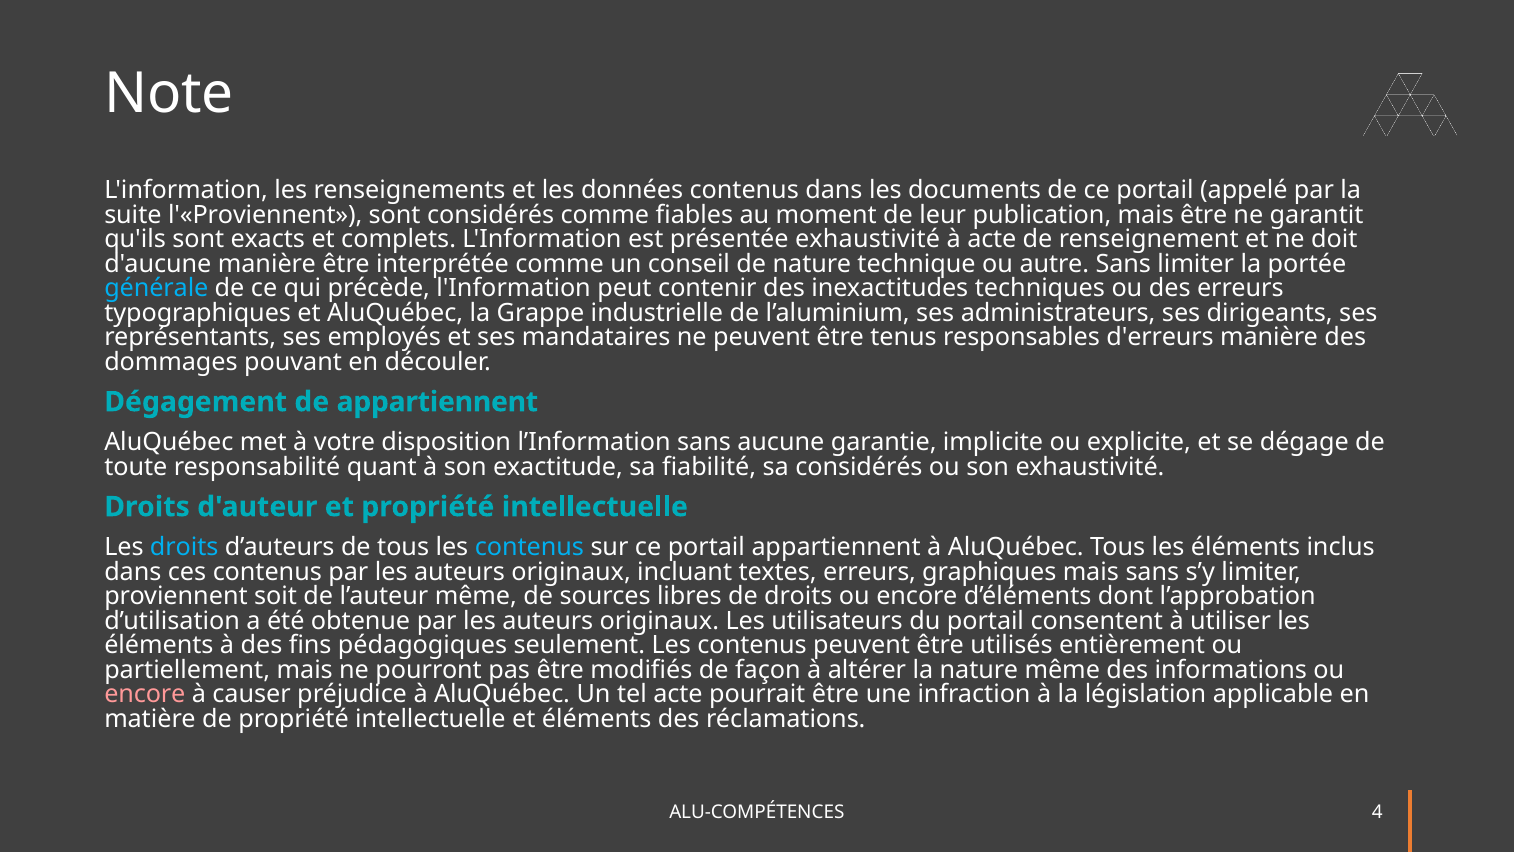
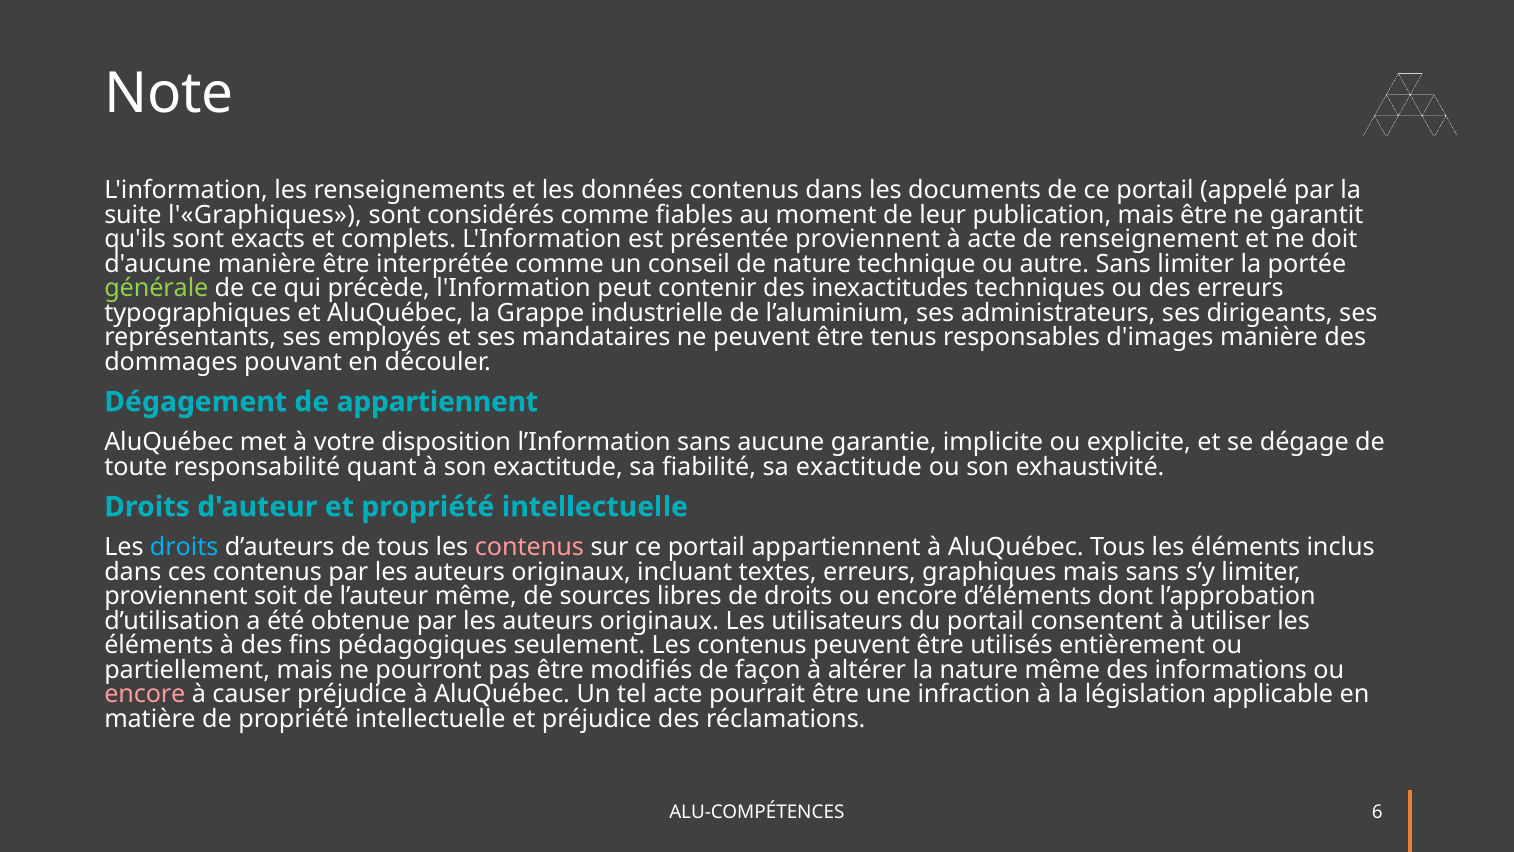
l'«Proviennent: l'«Proviennent -> l'«Graphiques
présentée exhaustivité: exhaustivité -> proviennent
générale colour: light blue -> light green
d'erreurs: d'erreurs -> d'images
sa considérés: considérés -> exactitude
contenus at (529, 547) colour: light blue -> pink
et éléments: éléments -> préjudice
4: 4 -> 6
